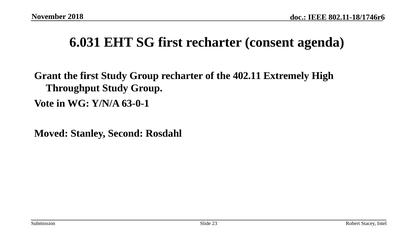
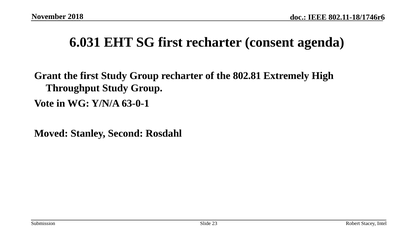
402.11: 402.11 -> 802.81
